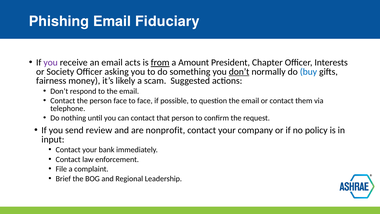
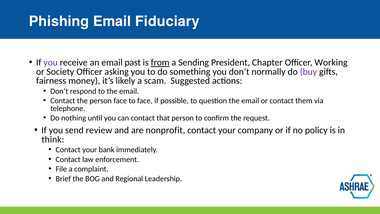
acts: acts -> past
Amount: Amount -> Sending
Interests: Interests -> Working
don’t at (239, 72) underline: present -> none
buy colour: blue -> purple
input: input -> think
